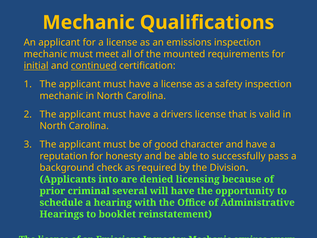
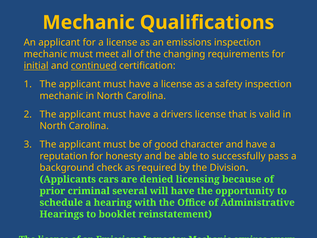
mounted: mounted -> changing
into: into -> cars
